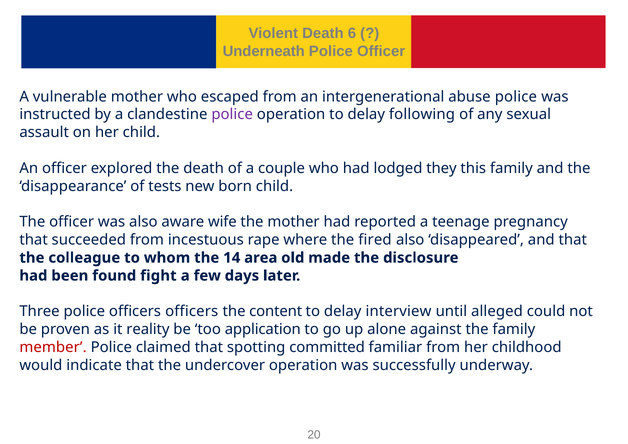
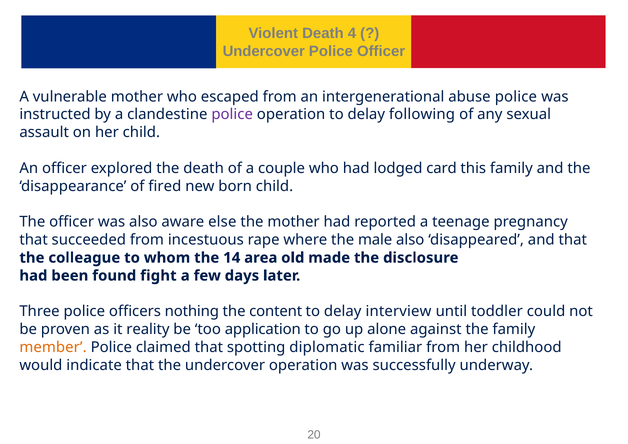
6: 6 -> 4
Underneath at (264, 51): Underneath -> Undercover
they: they -> card
tests: tests -> fired
wife: wife -> else
fired: fired -> male
officers officers: officers -> nothing
alleged: alleged -> toddler
member colour: red -> orange
committed: committed -> diplomatic
